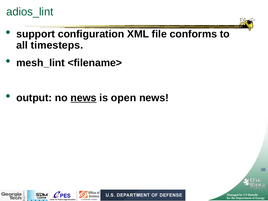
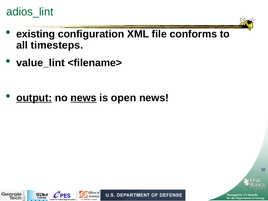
support: support -> existing
mesh_lint: mesh_lint -> value_lint
output underline: none -> present
